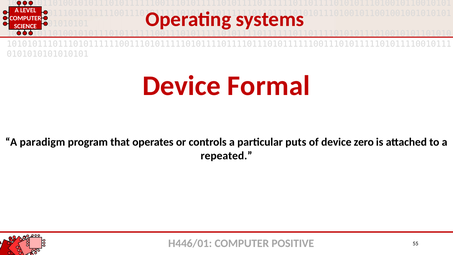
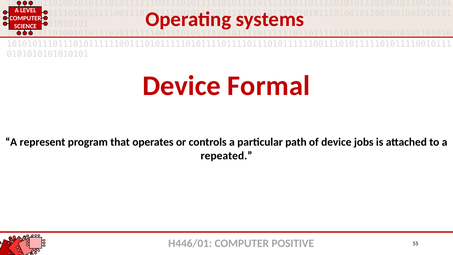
paradigm: paradigm -> represent
puts: puts -> path
zero: zero -> jobs
